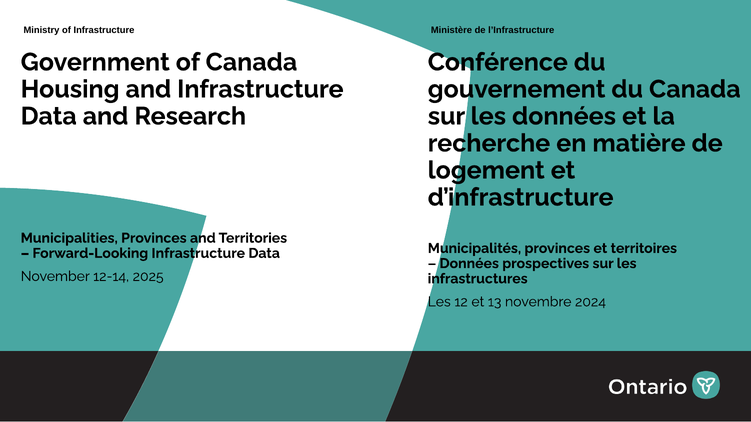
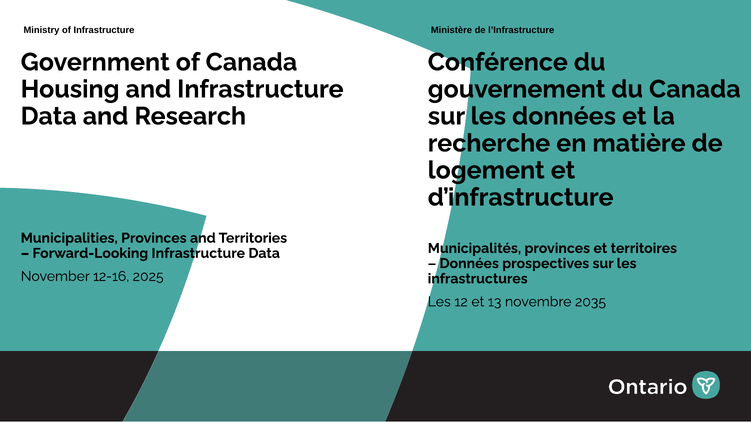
12-14: 12-14 -> 12-16
2024: 2024 -> 2035
